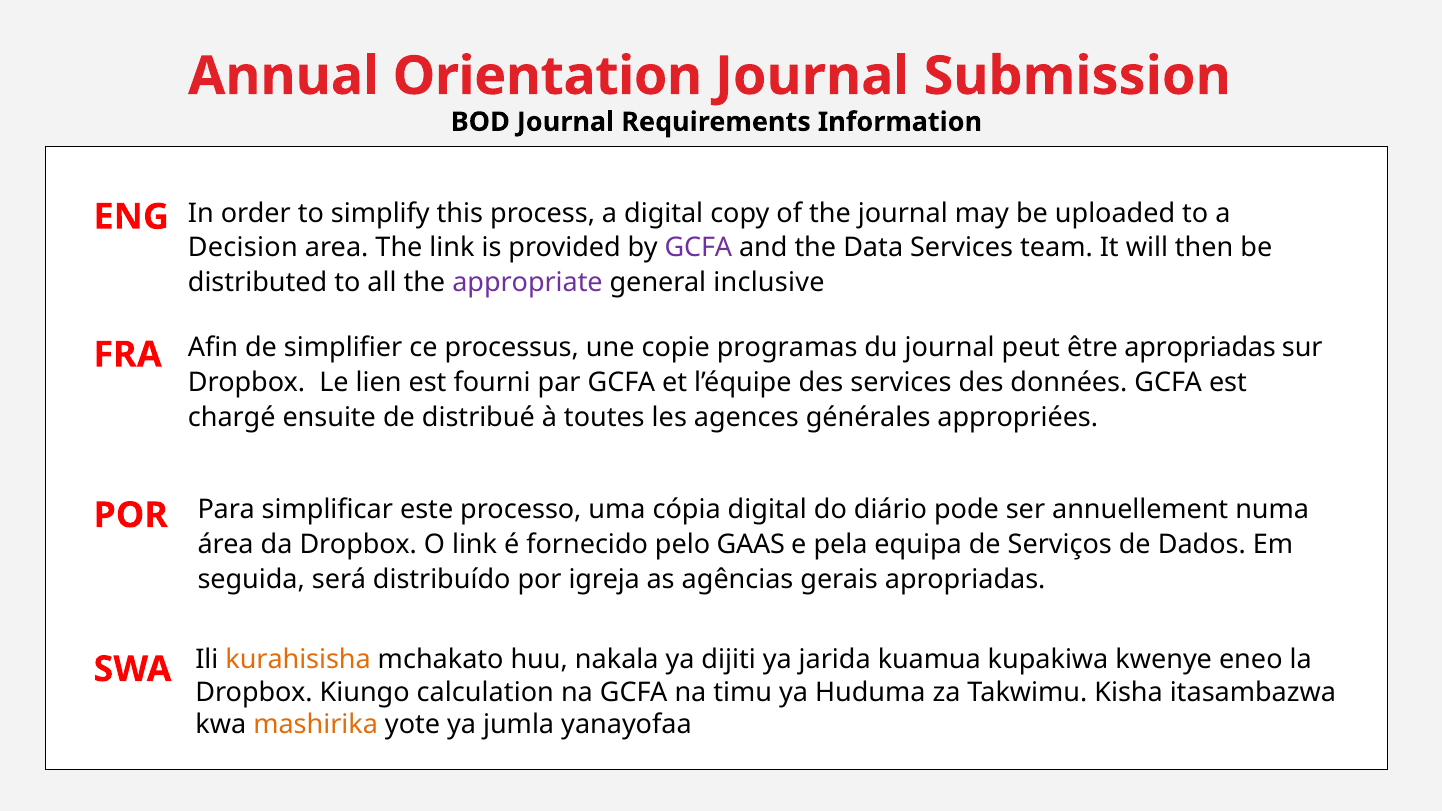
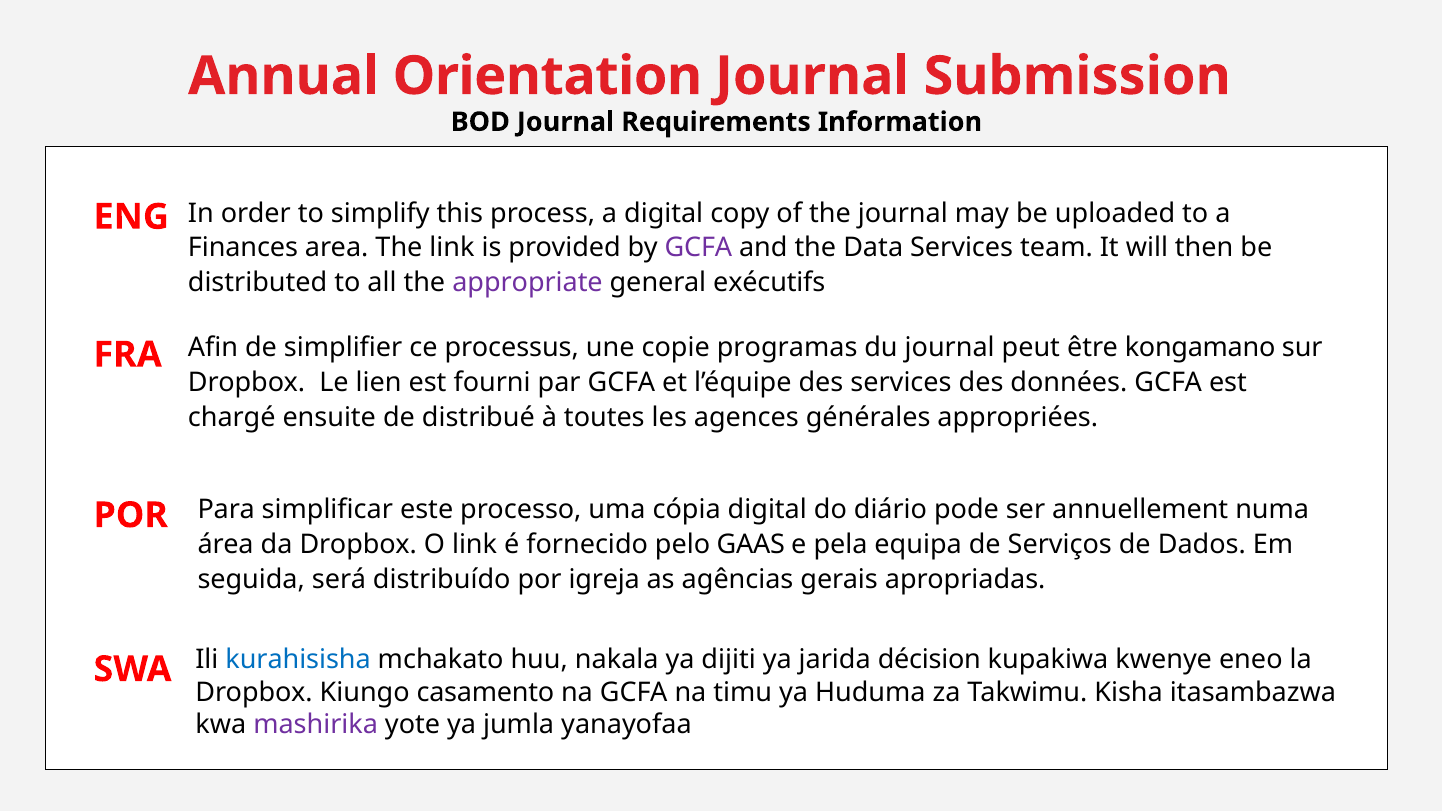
Decision: Decision -> Finances
inclusive: inclusive -> exécutifs
être apropriadas: apropriadas -> kongamano
kurahisisha colour: orange -> blue
kuamua: kuamua -> décision
calculation: calculation -> casamento
mashirika colour: orange -> purple
